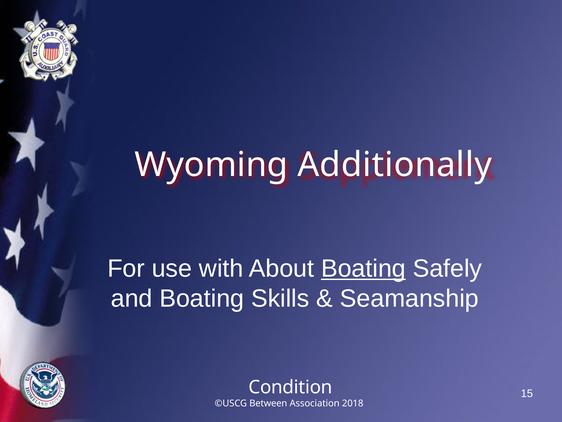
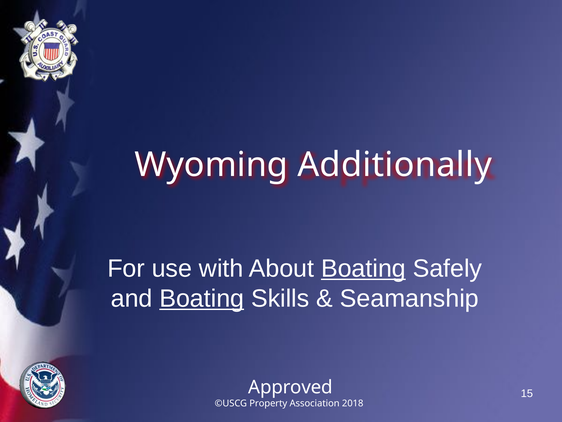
Boating at (202, 298) underline: none -> present
Condition: Condition -> Approved
Between: Between -> Property
